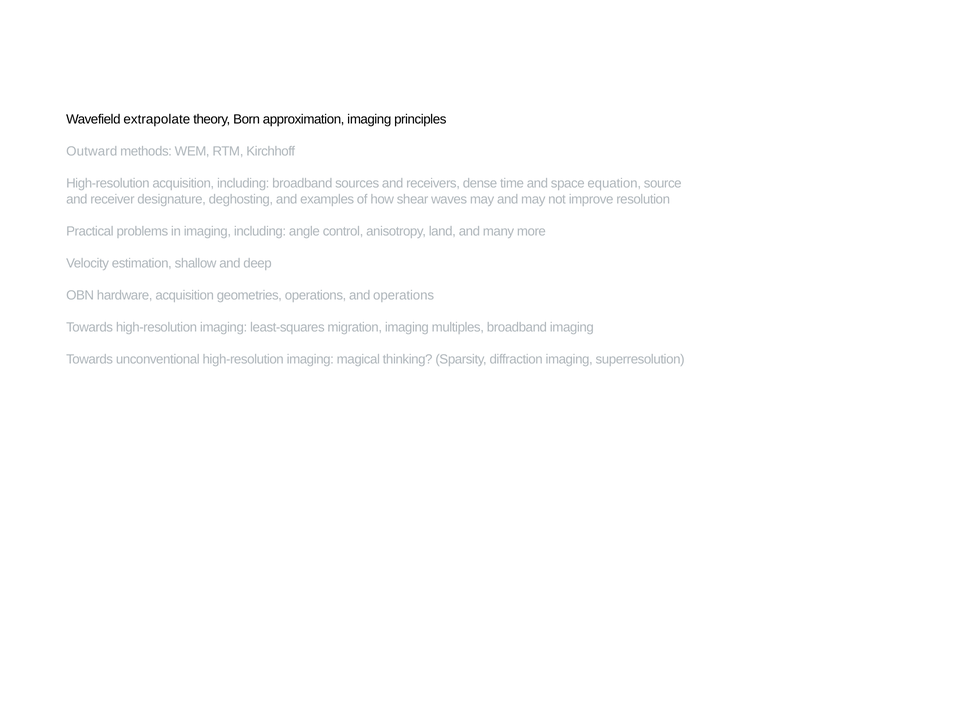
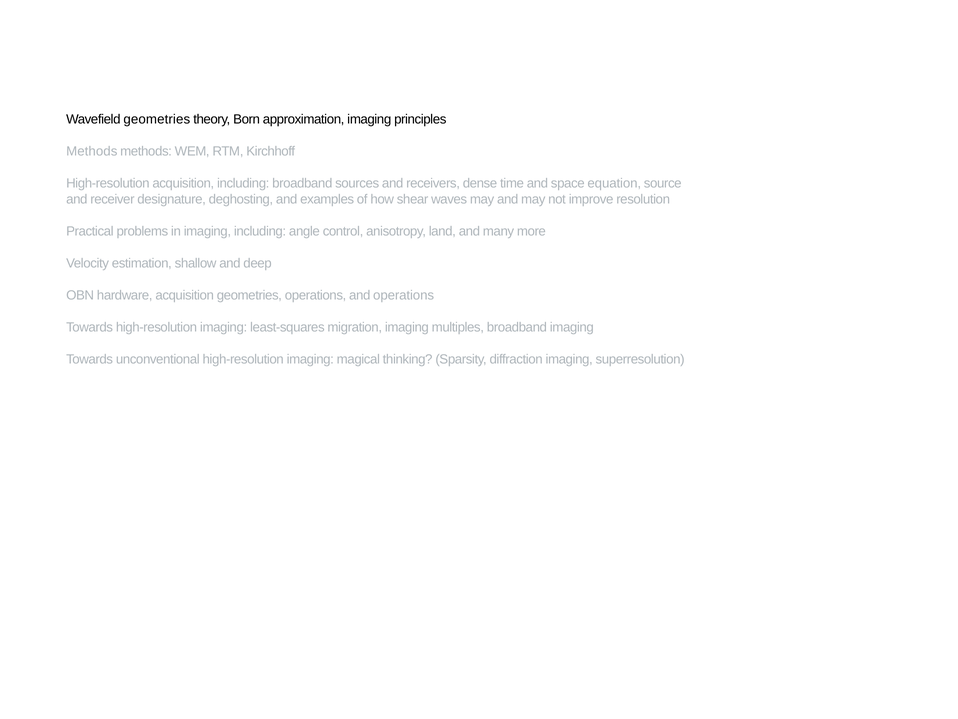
Wavefield extrapolate: extrapolate -> geometries
Outward at (92, 151): Outward -> Methods
